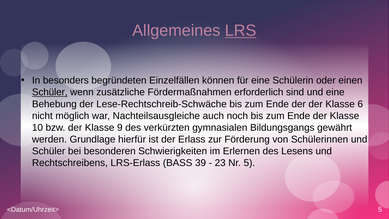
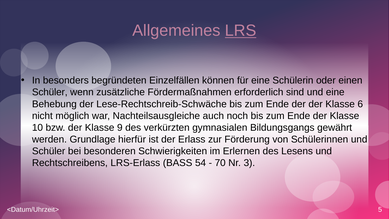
Schüler at (50, 92) underline: present -> none
39: 39 -> 54
23: 23 -> 70
Nr 5: 5 -> 3
